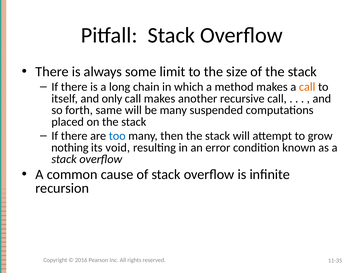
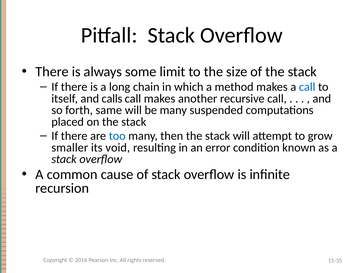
call at (307, 87) colour: orange -> blue
only: only -> calls
nothing: nothing -> smaller
